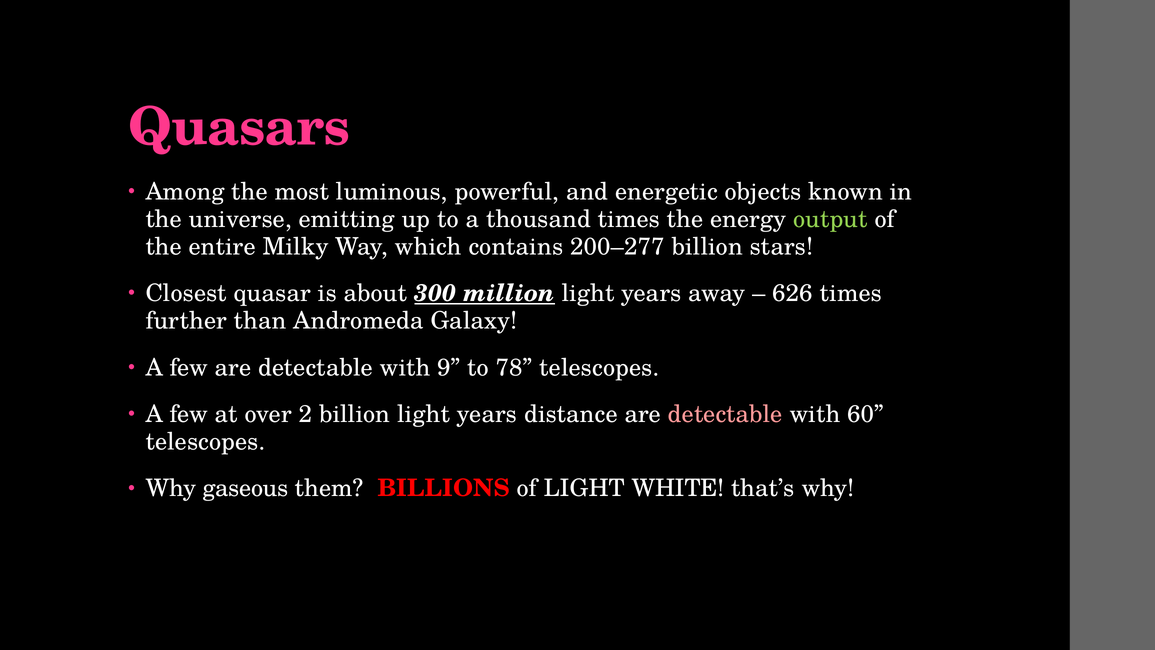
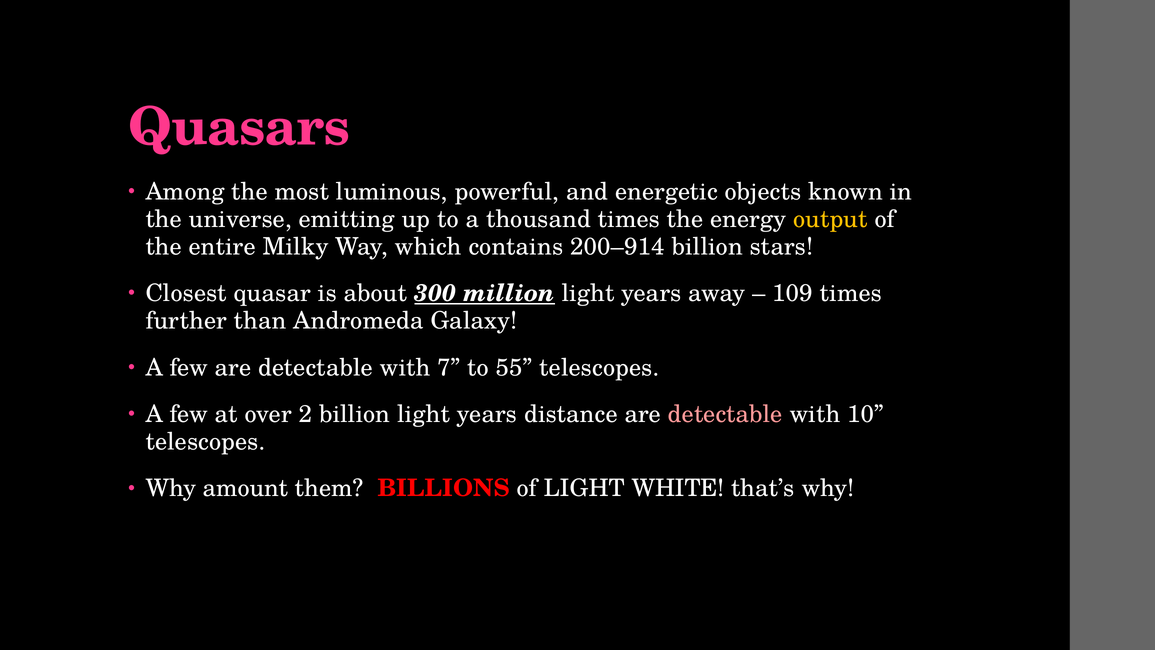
output colour: light green -> yellow
200–277: 200–277 -> 200–914
626: 626 -> 109
9: 9 -> 7
78: 78 -> 55
60: 60 -> 10
gaseous: gaseous -> amount
